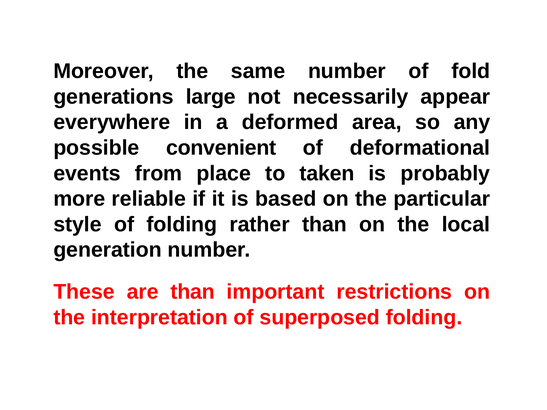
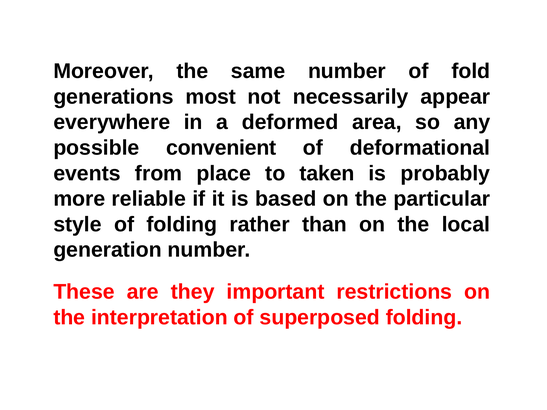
large: large -> most
are than: than -> they
